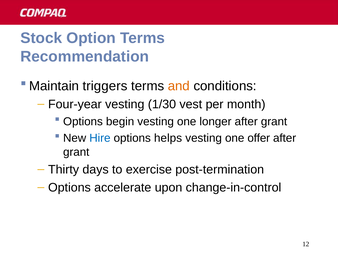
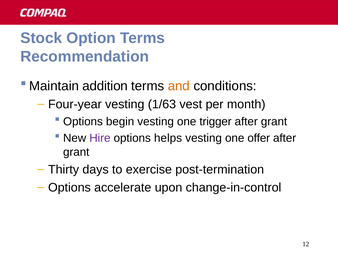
triggers: triggers -> addition
1/30: 1/30 -> 1/63
longer: longer -> trigger
Hire colour: blue -> purple
